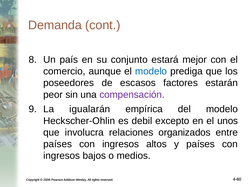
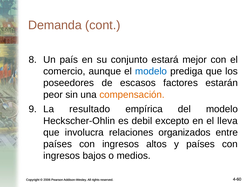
compensación colour: purple -> orange
igualarán: igualarán -> resultado
unos: unos -> lleva
